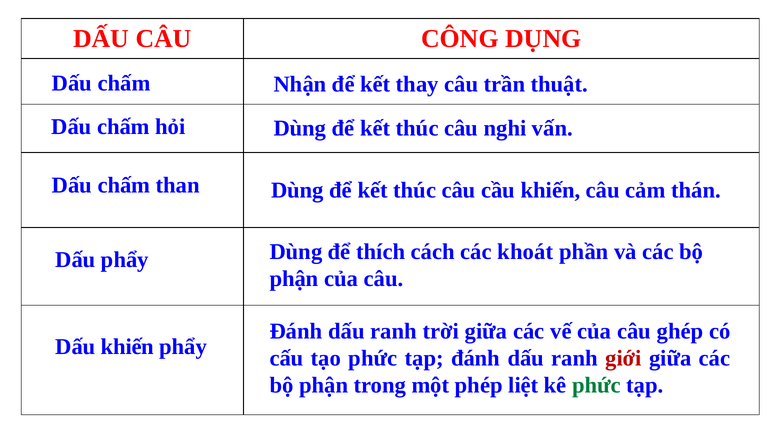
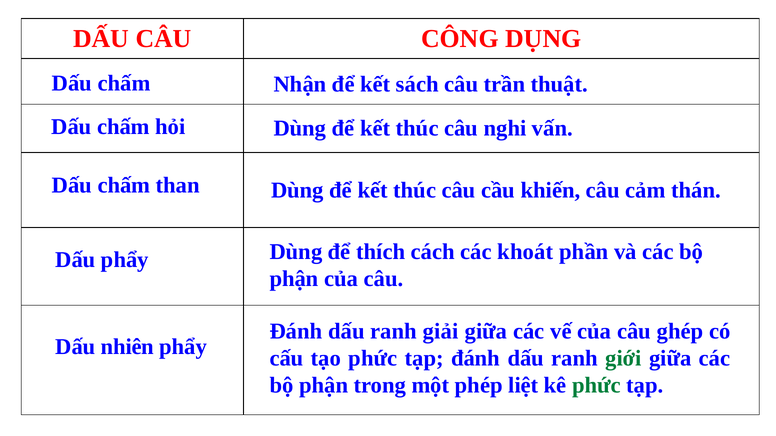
thay: thay -> sách
trời: trời -> giải
Dấu khiến: khiến -> nhiên
giới colour: red -> green
